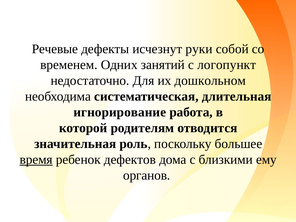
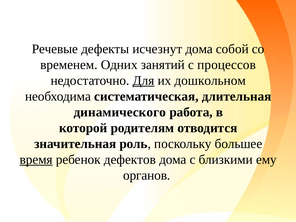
исчезнут руки: руки -> дома
логопункт: логопункт -> процессов
Для underline: none -> present
игнорирование: игнорирование -> динамического
